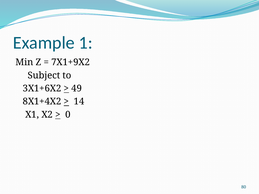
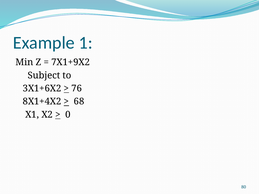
49: 49 -> 76
14: 14 -> 68
